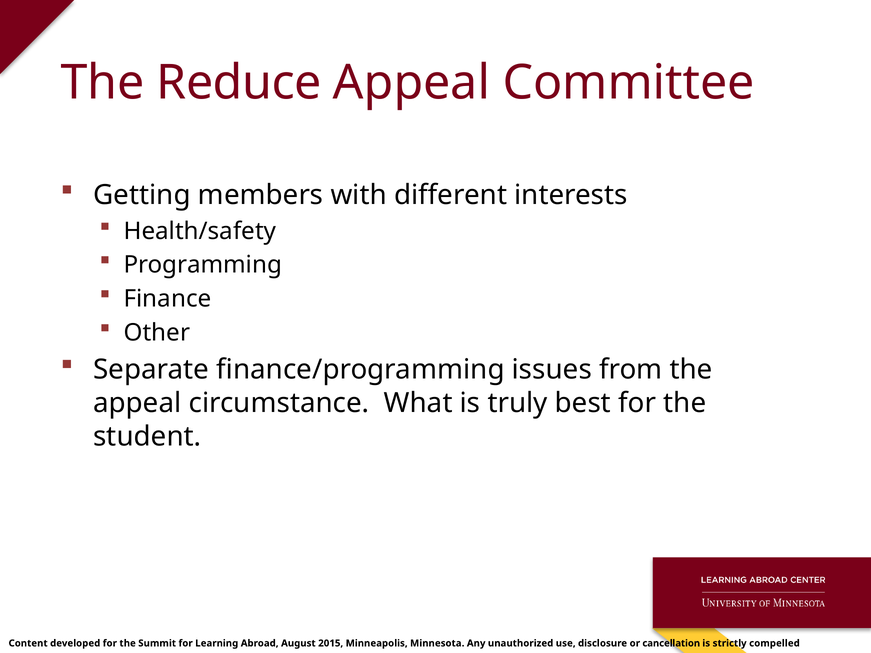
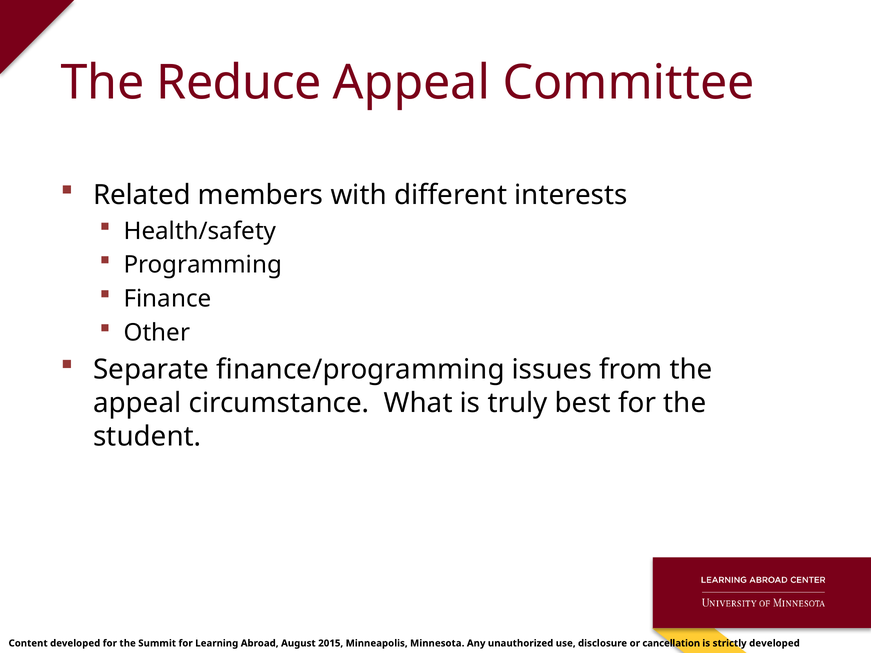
Getting: Getting -> Related
strictly compelled: compelled -> developed
